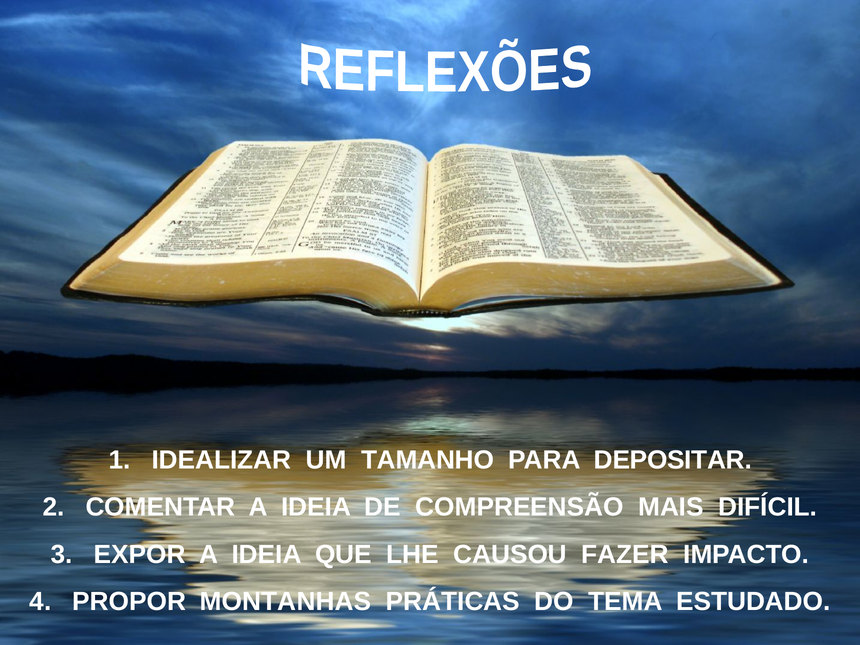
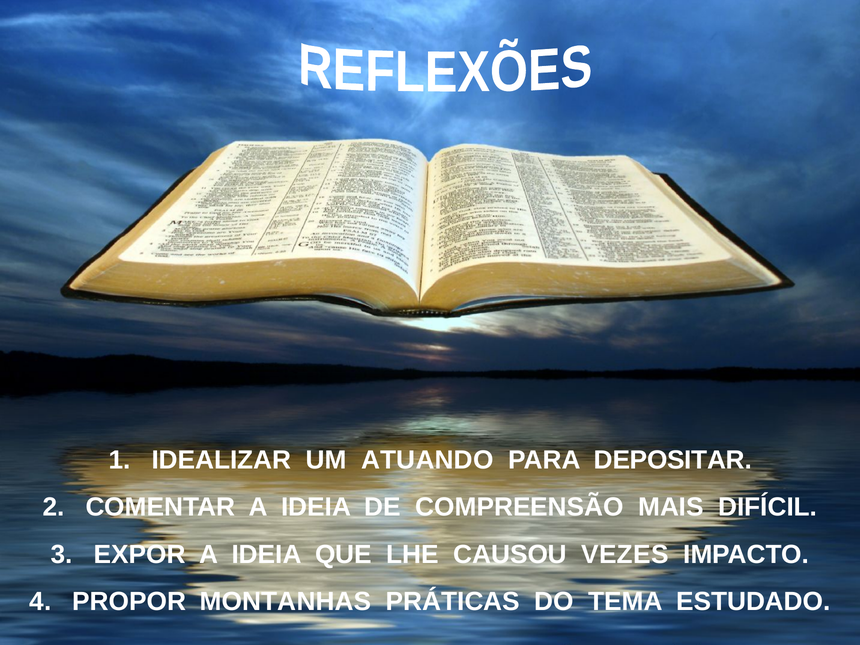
TAMANHO: TAMANHO -> ATUANDO
FAZER: FAZER -> VEZES
